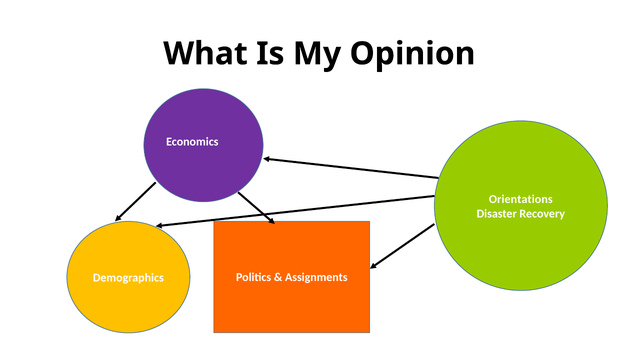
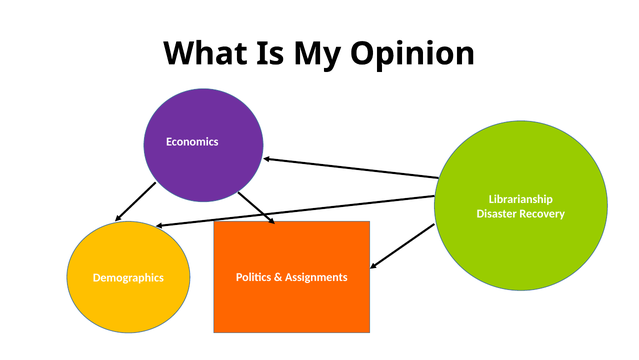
Orientations: Orientations -> Librarianship
